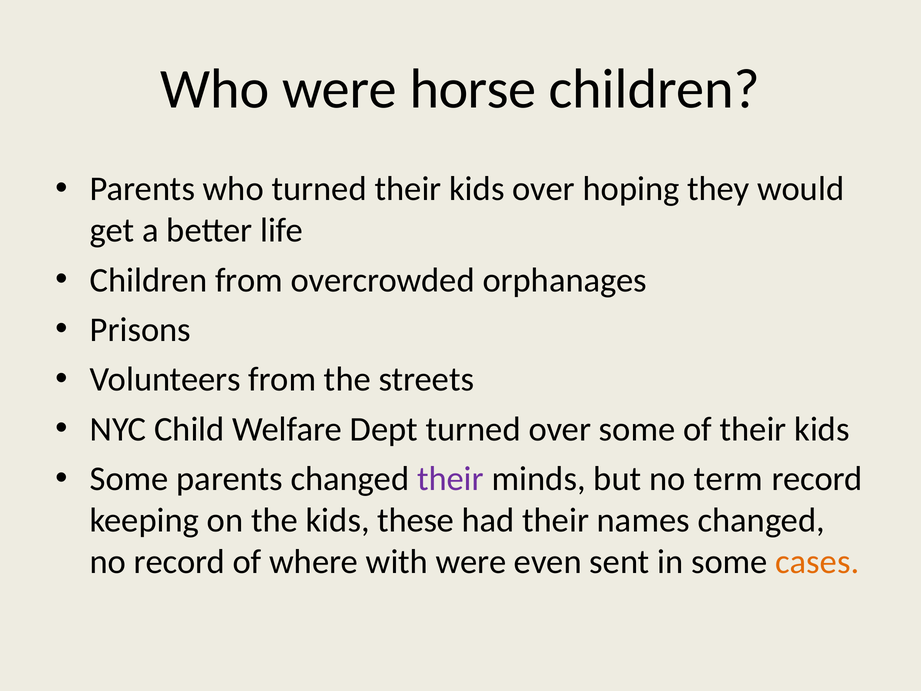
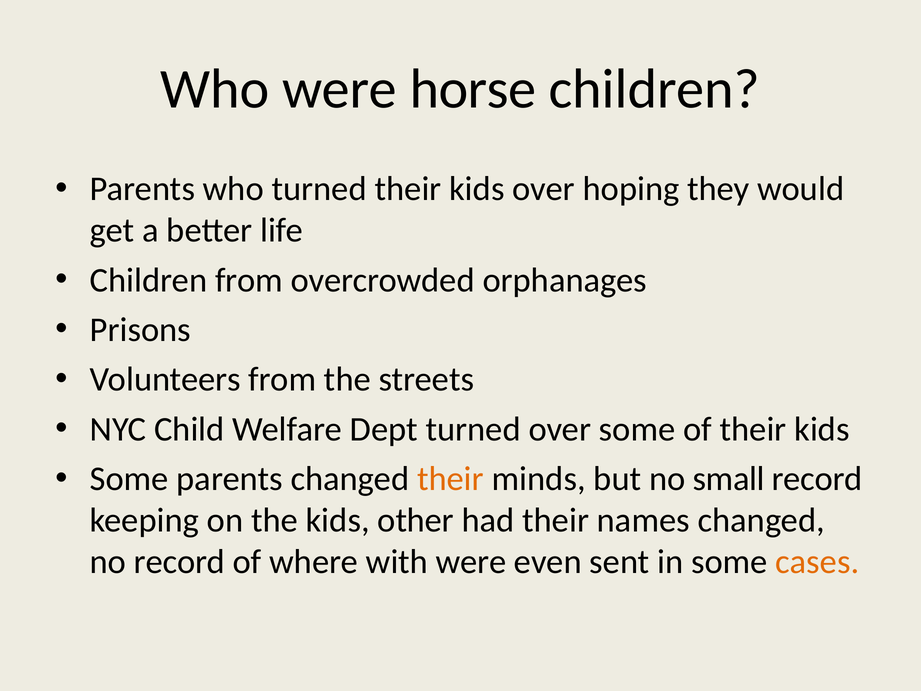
their at (450, 479) colour: purple -> orange
term: term -> small
these: these -> other
